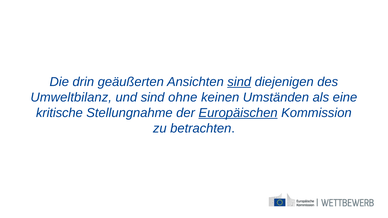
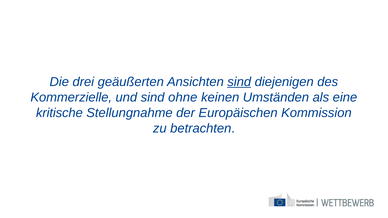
drin: drin -> drei
Umweltbilanz: Umweltbilanz -> Kommerzielle
Europäischen underline: present -> none
